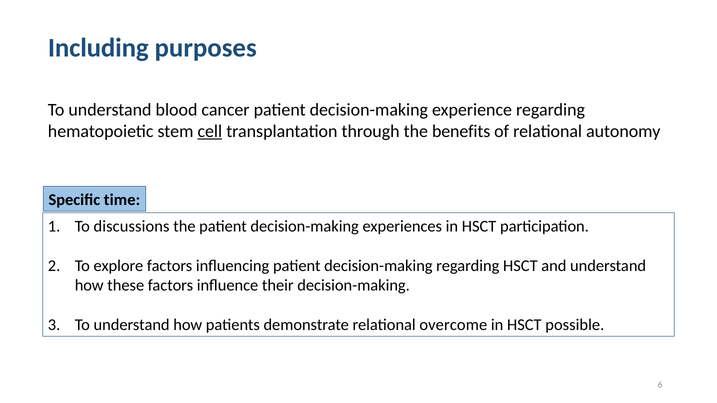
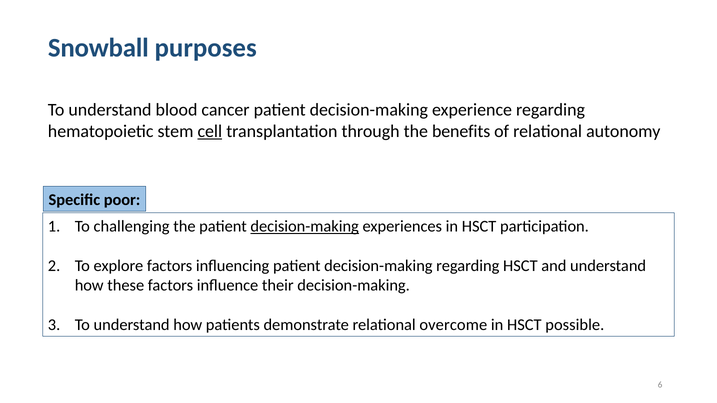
Including: Including -> Snowball
time: time -> poor
discussions: discussions -> challenging
decision-making at (305, 227) underline: none -> present
